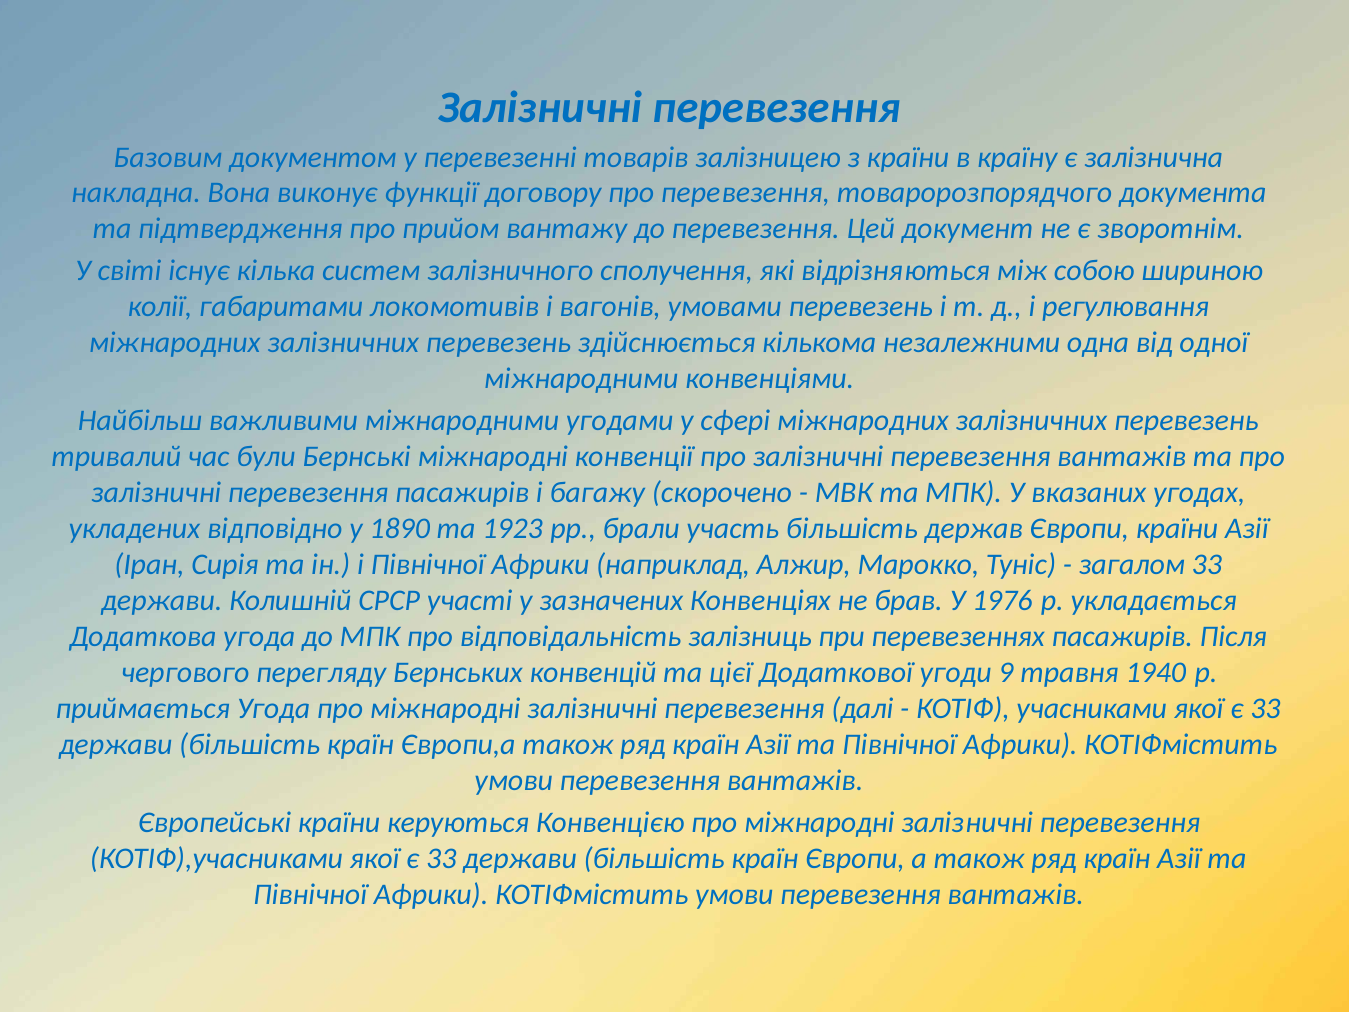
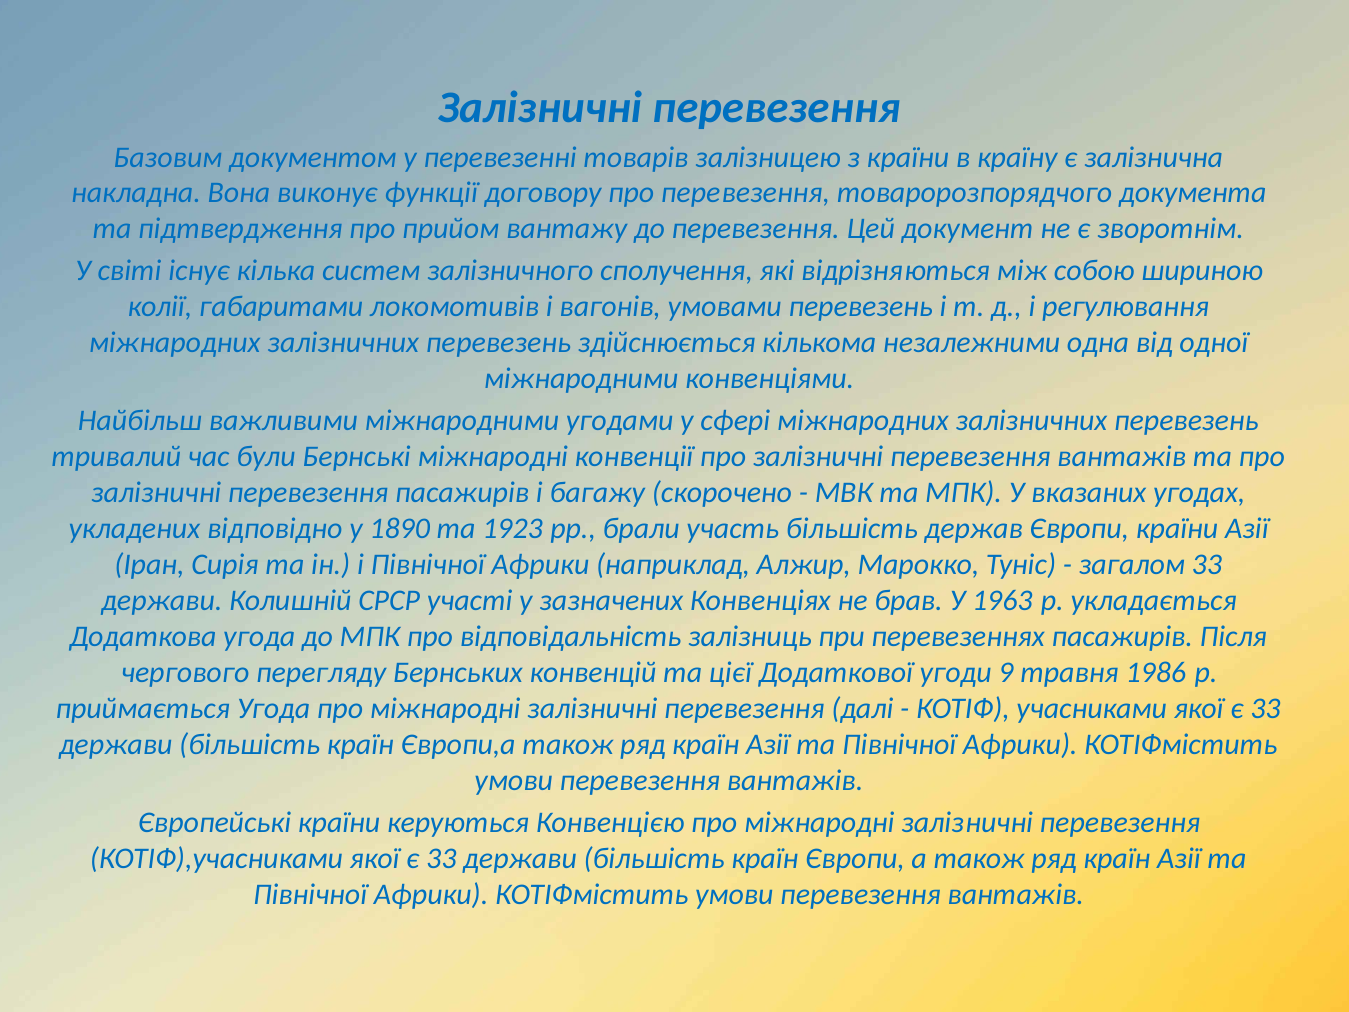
1976: 1976 -> 1963
1940: 1940 -> 1986
